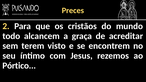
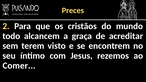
Pórtico: Pórtico -> Comer
